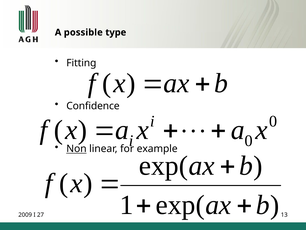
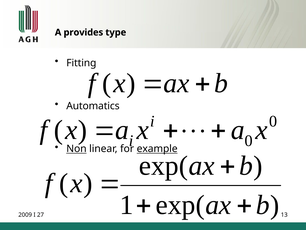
possible: possible -> provides
Confidence: Confidence -> Automatics
example underline: none -> present
